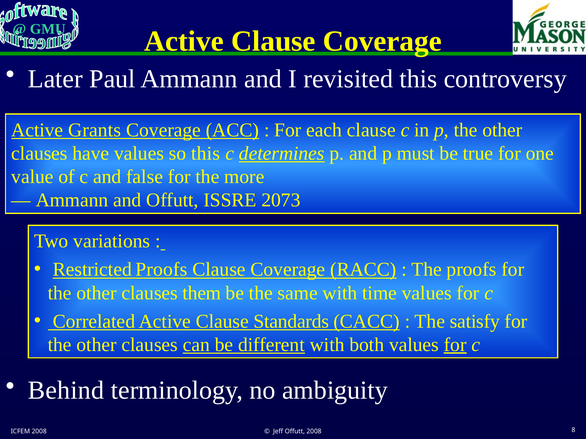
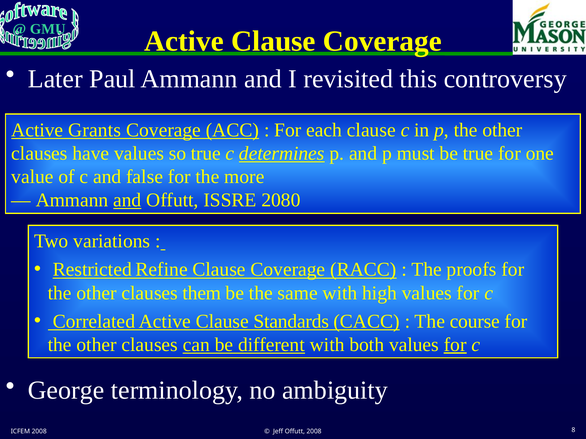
so this: this -> true
and at (127, 200) underline: none -> present
2073: 2073 -> 2080
Restricted Proofs: Proofs -> Refine
time: time -> high
satisfy: satisfy -> course
Behind: Behind -> George
